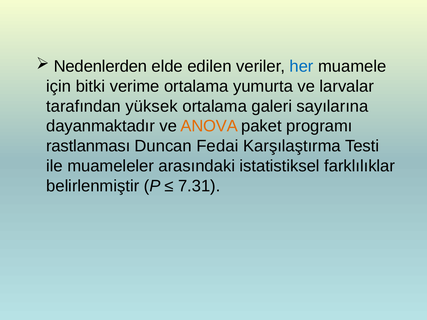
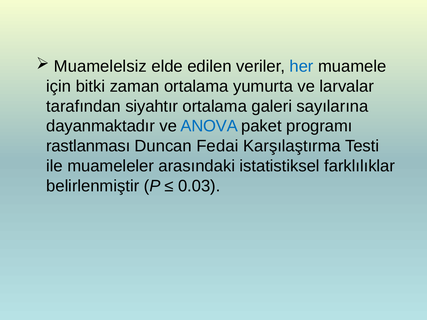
Nedenlerden: Nedenlerden -> Muamelelsiz
verime: verime -> zaman
yüksek: yüksek -> siyahtır
ANOVA colour: orange -> blue
7.31: 7.31 -> 0.03
